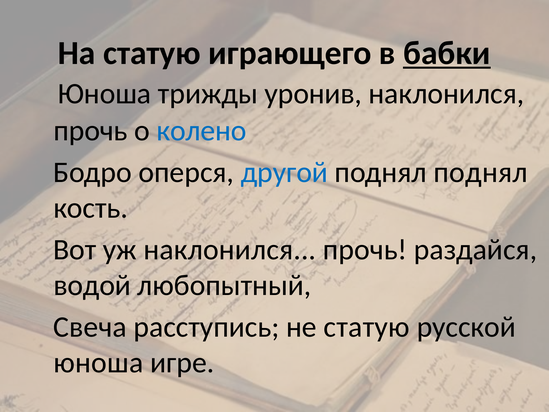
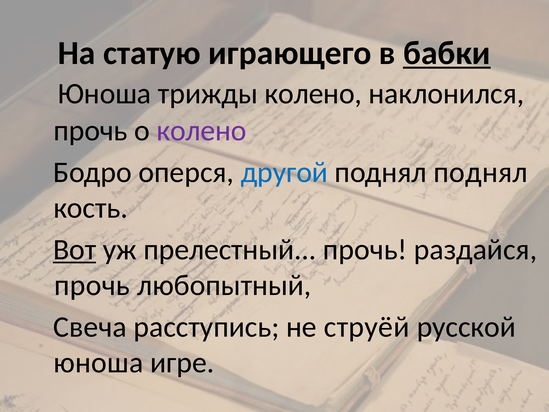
трижды уронив: уронив -> колено
колено at (202, 131) colour: blue -> purple
Вот underline: none -> present
уж наклонился: наклонился -> прелестный
водой at (92, 285): водой -> прочь
не статую: статую -> струёй
